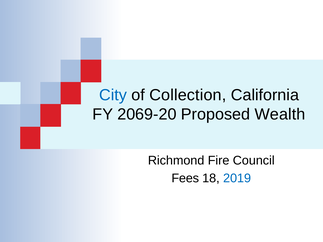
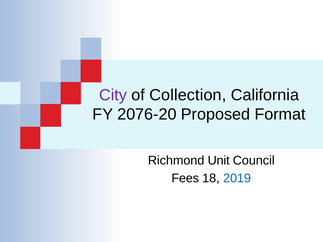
City colour: blue -> purple
2069-20: 2069-20 -> 2076-20
Wealth: Wealth -> Format
Fire: Fire -> Unit
